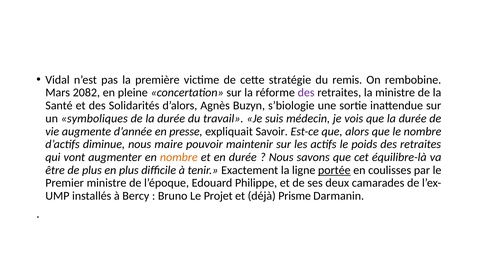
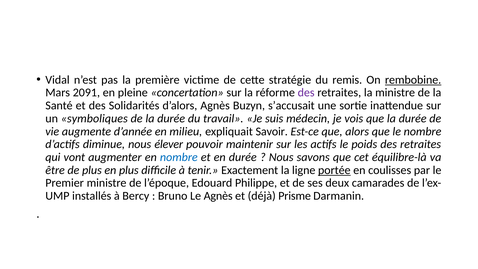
rembobine underline: none -> present
2082: 2082 -> 2091
s’biologie: s’biologie -> s’accusait
presse: presse -> milieu
maire: maire -> élever
nombre at (179, 157) colour: orange -> blue
Le Projet: Projet -> Agnès
